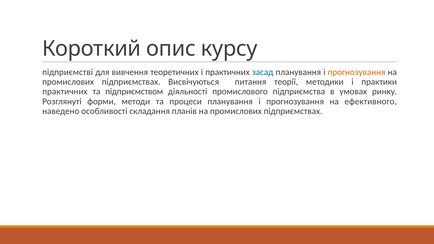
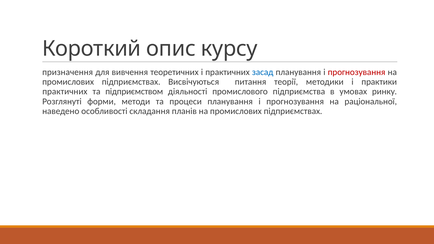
підприємстві: підприємстві -> призначення
прогнозування at (357, 72) colour: orange -> red
ефективного: ефективного -> раціональної
